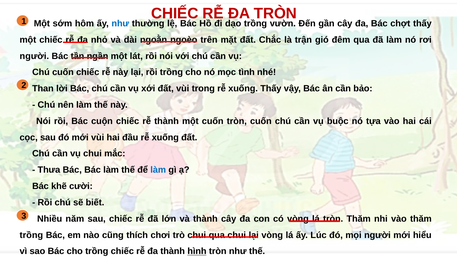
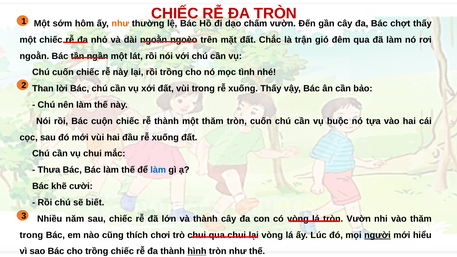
như at (120, 24) colour: blue -> orange
dạo trồng: trồng -> chấm
người at (34, 56): người -> ngoằn
một cuốn: cuốn -> thăm
Thăm at (359, 219): Thăm -> Vườn
trồng at (31, 235): trồng -> trong
người at (377, 235) underline: none -> present
